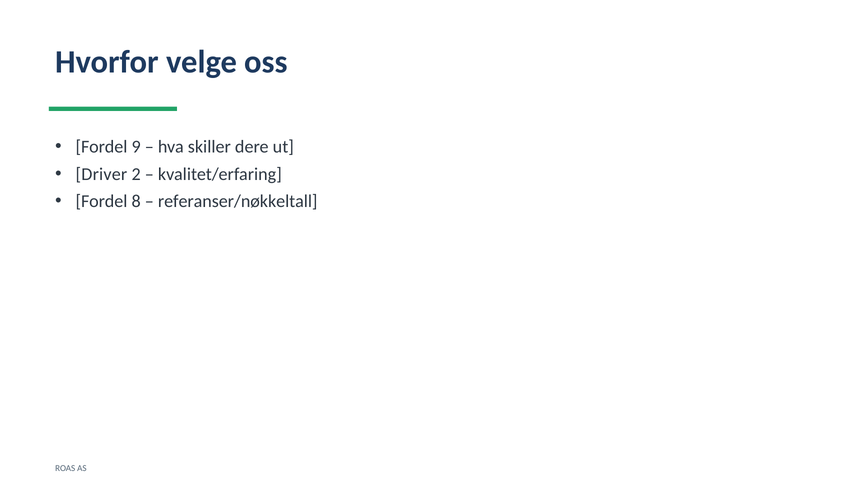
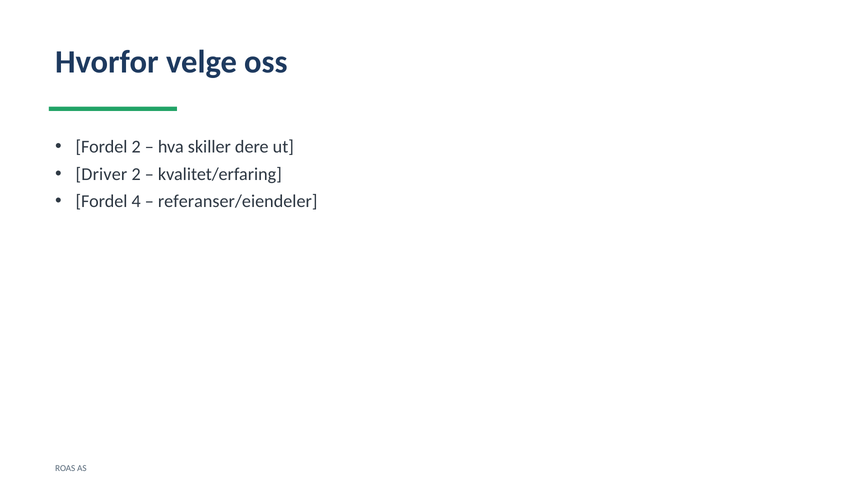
Fordel 9: 9 -> 2
8: 8 -> 4
referanser/nøkkeltall: referanser/nøkkeltall -> referanser/eiendeler
